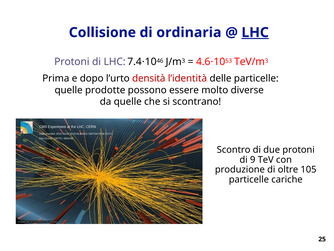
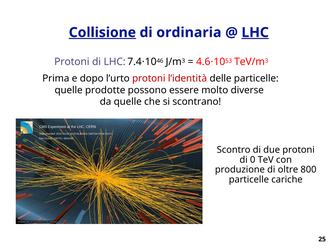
Collisione underline: none -> present
l’urto densità: densità -> protoni
9: 9 -> 0
105: 105 -> 800
